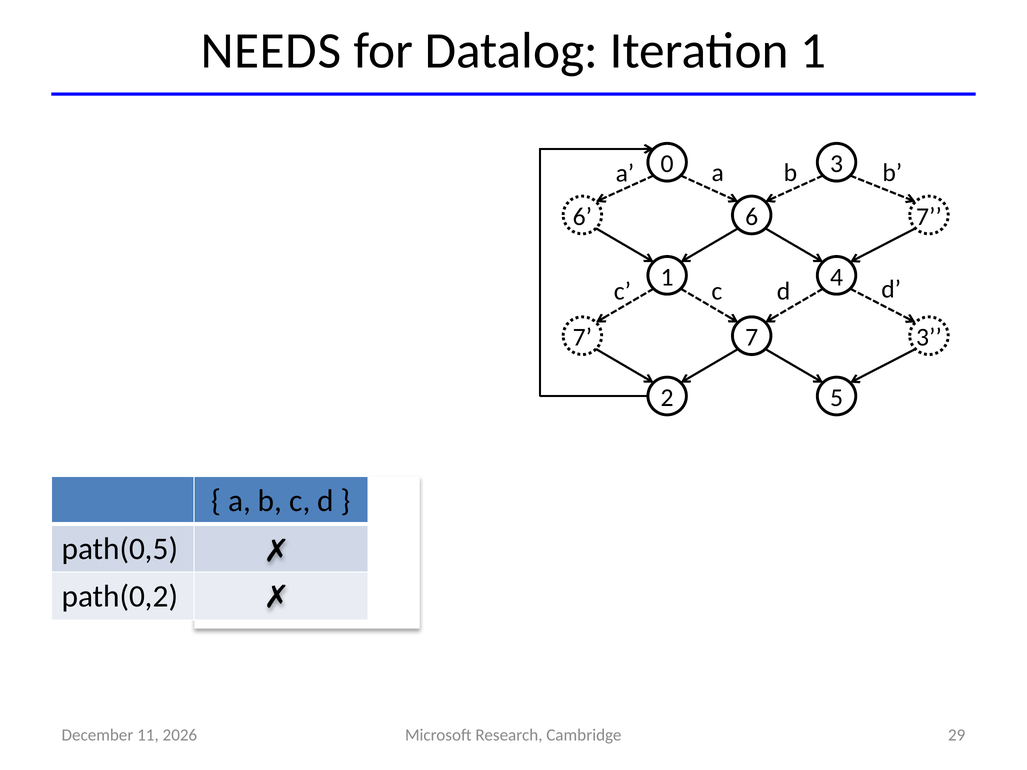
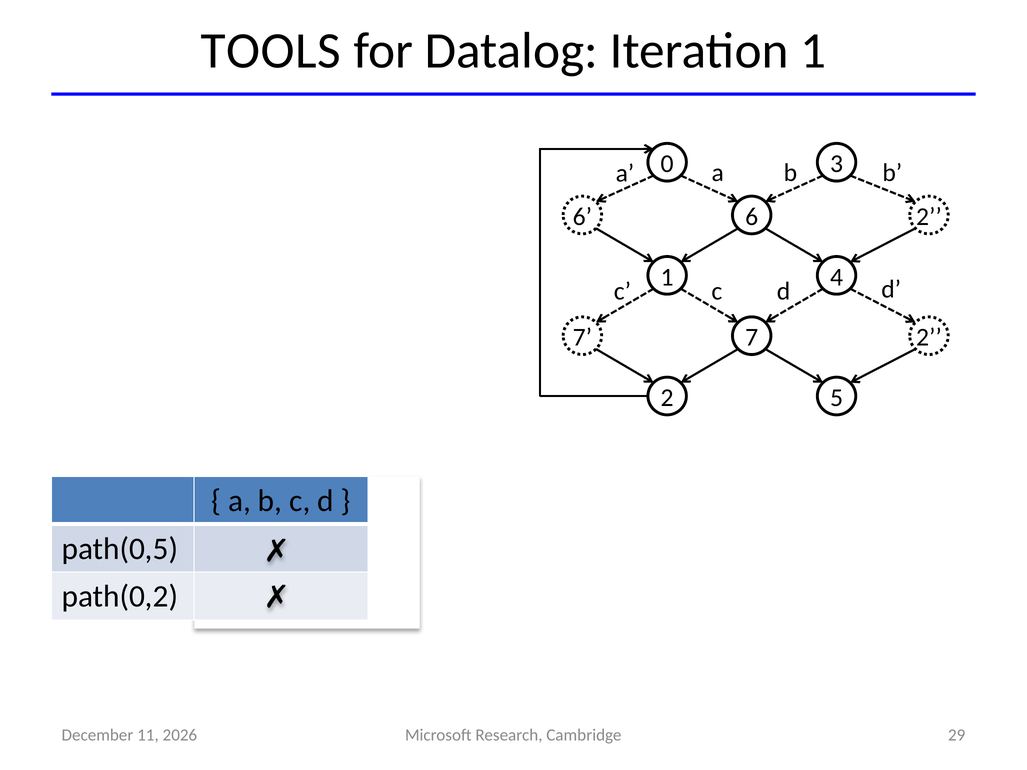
NEEDS: NEEDS -> TOOLS
7 at (929, 217): 7 -> 2
7 3: 3 -> 2
